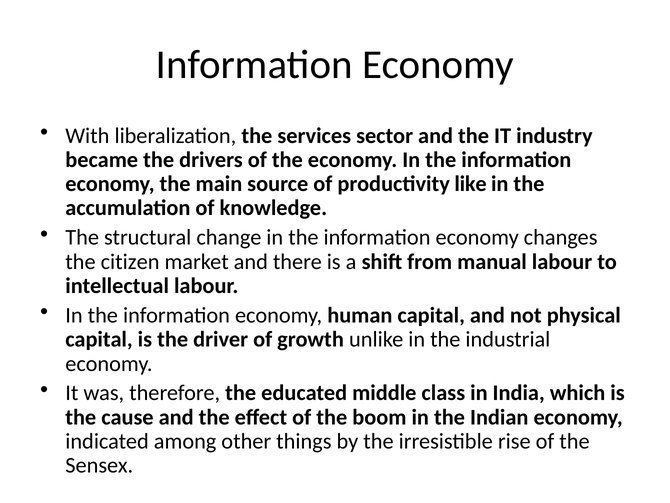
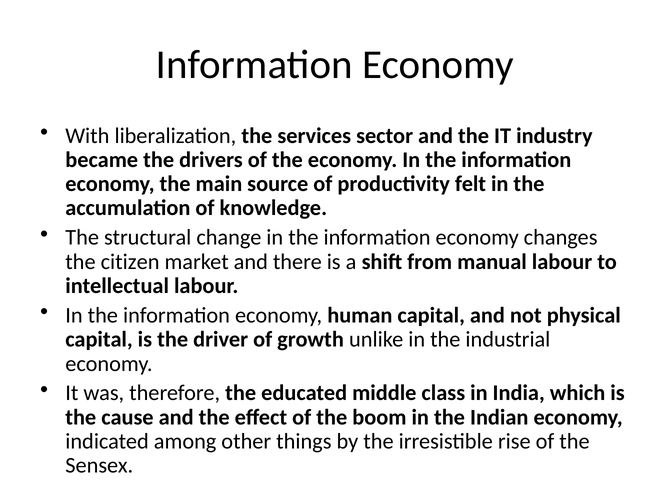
like: like -> felt
